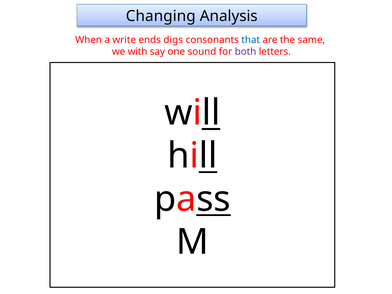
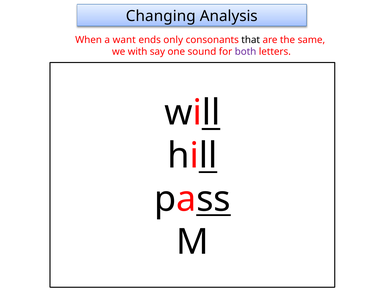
write: write -> want
digs: digs -> only
that colour: blue -> black
